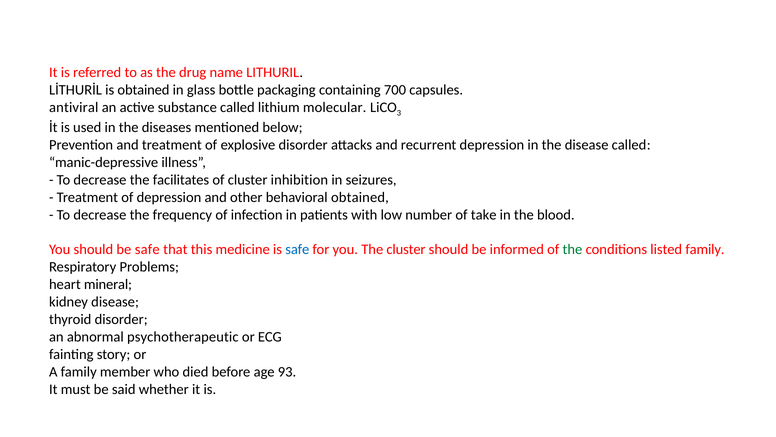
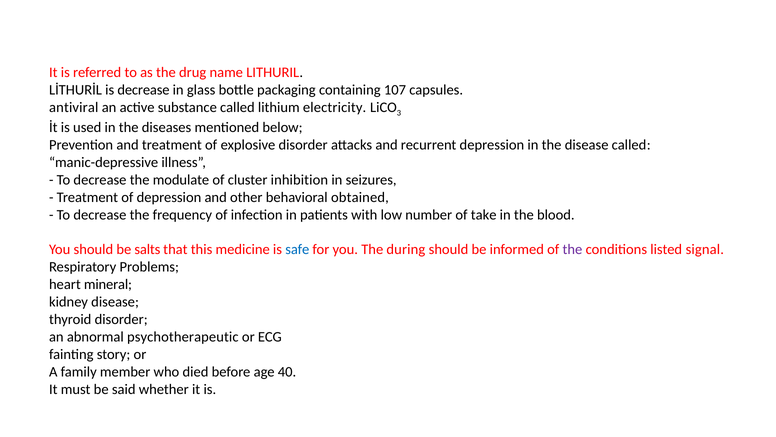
is obtained: obtained -> decrease
700: 700 -> 107
molecular: molecular -> electricity
facilitates: facilitates -> modulate
be safe: safe -> salts
The cluster: cluster -> during
the at (572, 249) colour: green -> purple
listed family: family -> signal
93: 93 -> 40
